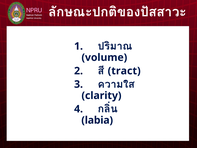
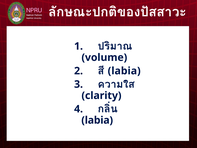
tract at (124, 71): tract -> labia
